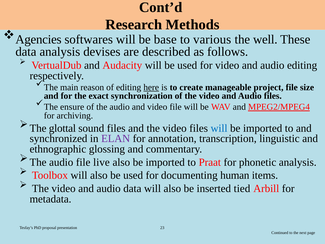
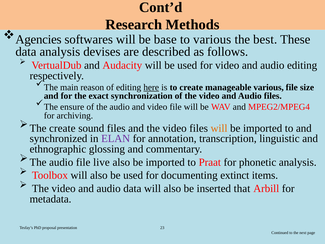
well: well -> best
manageable project: project -> various
MPEG2/MPEG4 underline: present -> none
The glottal: glottal -> create
will at (219, 128) colour: blue -> orange
human: human -> extinct
tied: tied -> that
